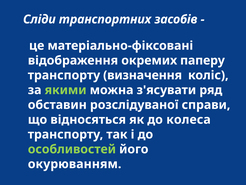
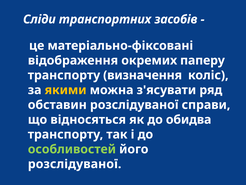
якими colour: light green -> yellow
колеса: колеса -> обидва
окурюванням at (75, 164): окурюванням -> розслідуваної
